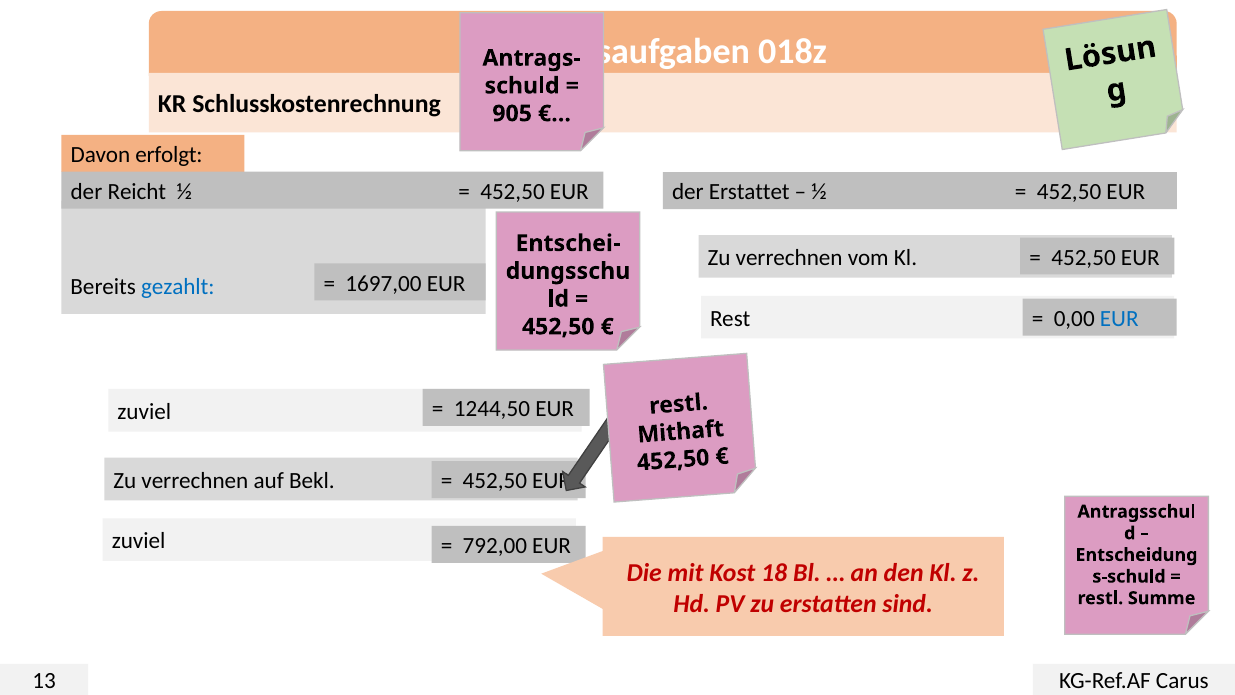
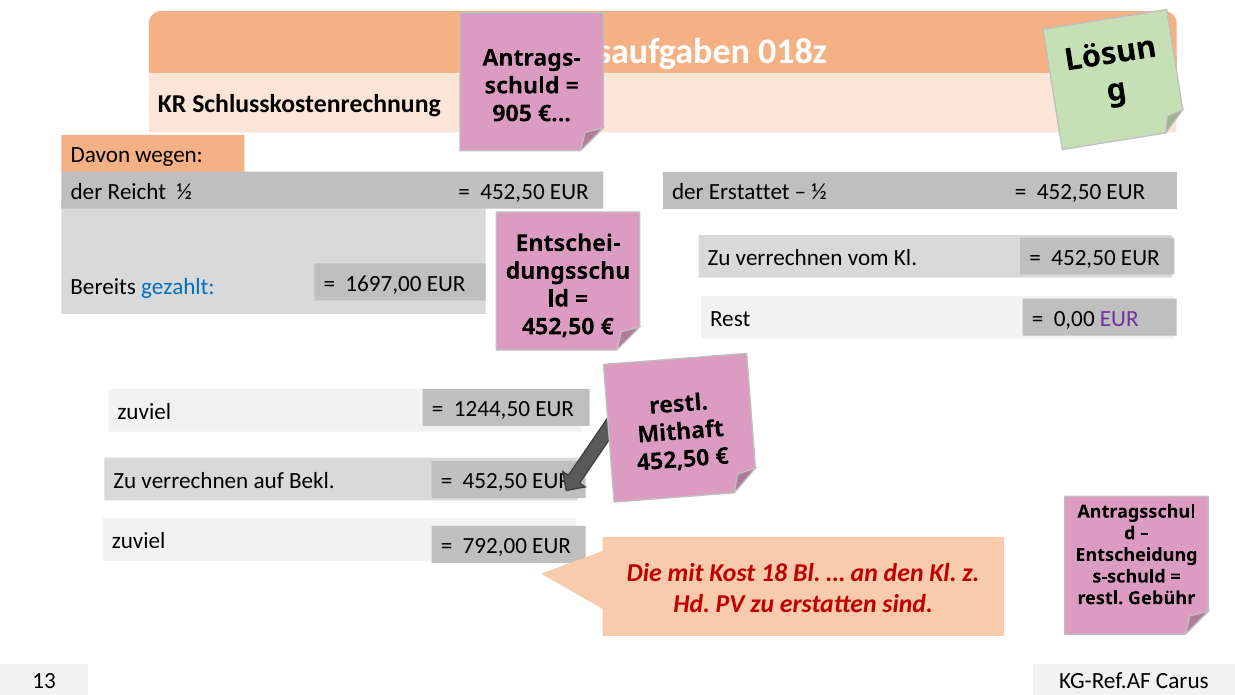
erfolgt: erfolgt -> wegen
EUR at (1119, 319) colour: blue -> purple
Summe: Summe -> Gebühr
